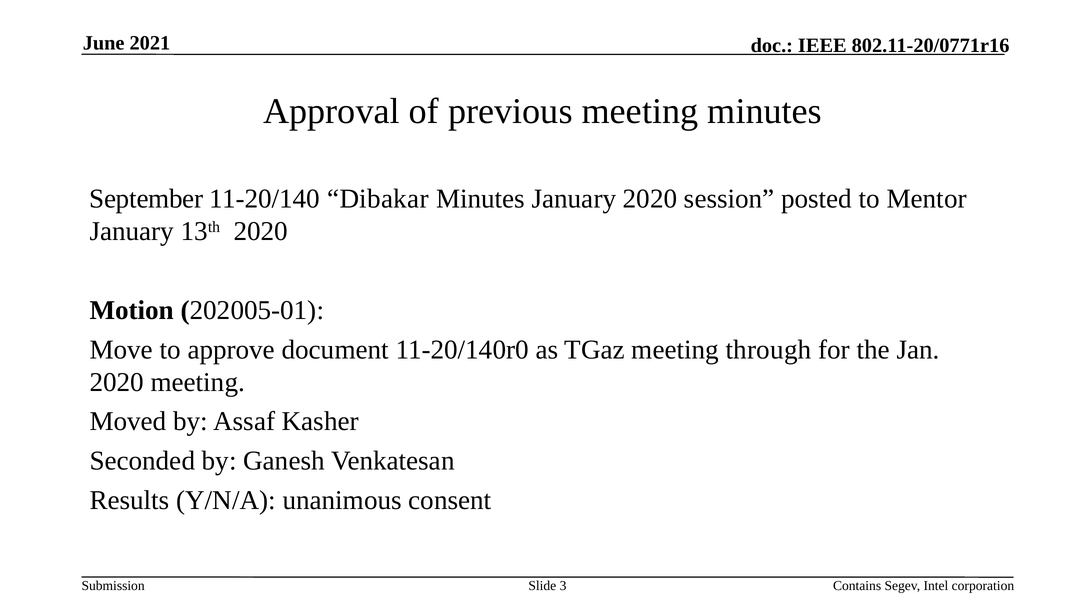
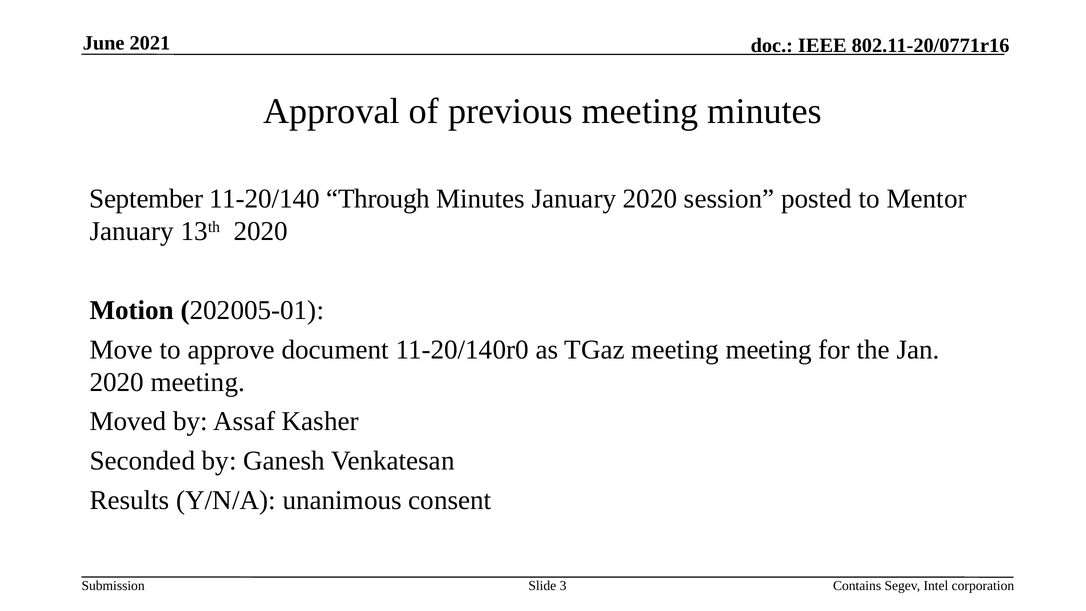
Dibakar: Dibakar -> Through
meeting through: through -> meeting
